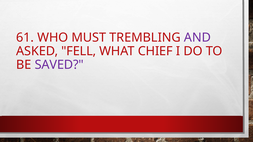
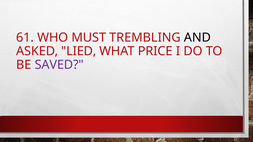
AND colour: purple -> black
FELL: FELL -> LIED
CHIEF: CHIEF -> PRICE
